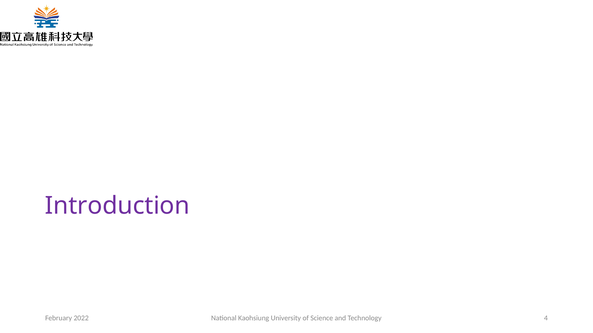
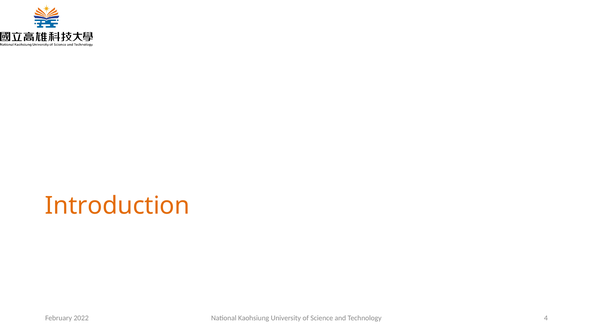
Introduction colour: purple -> orange
